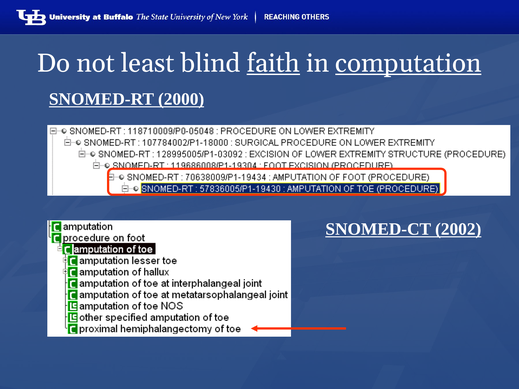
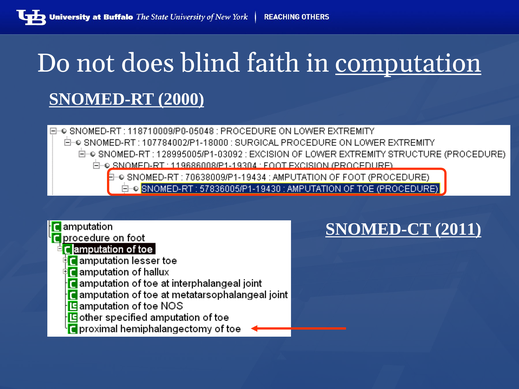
least: least -> does
faith underline: present -> none
2002: 2002 -> 2011
